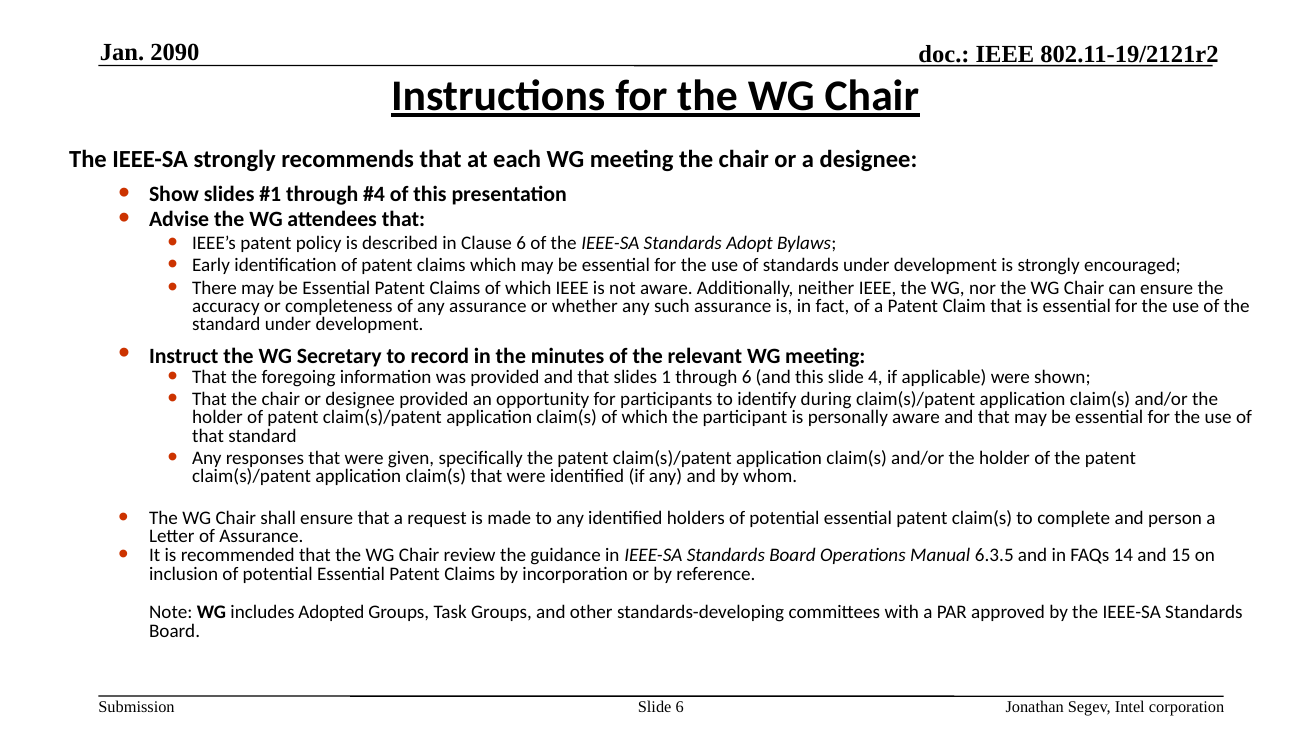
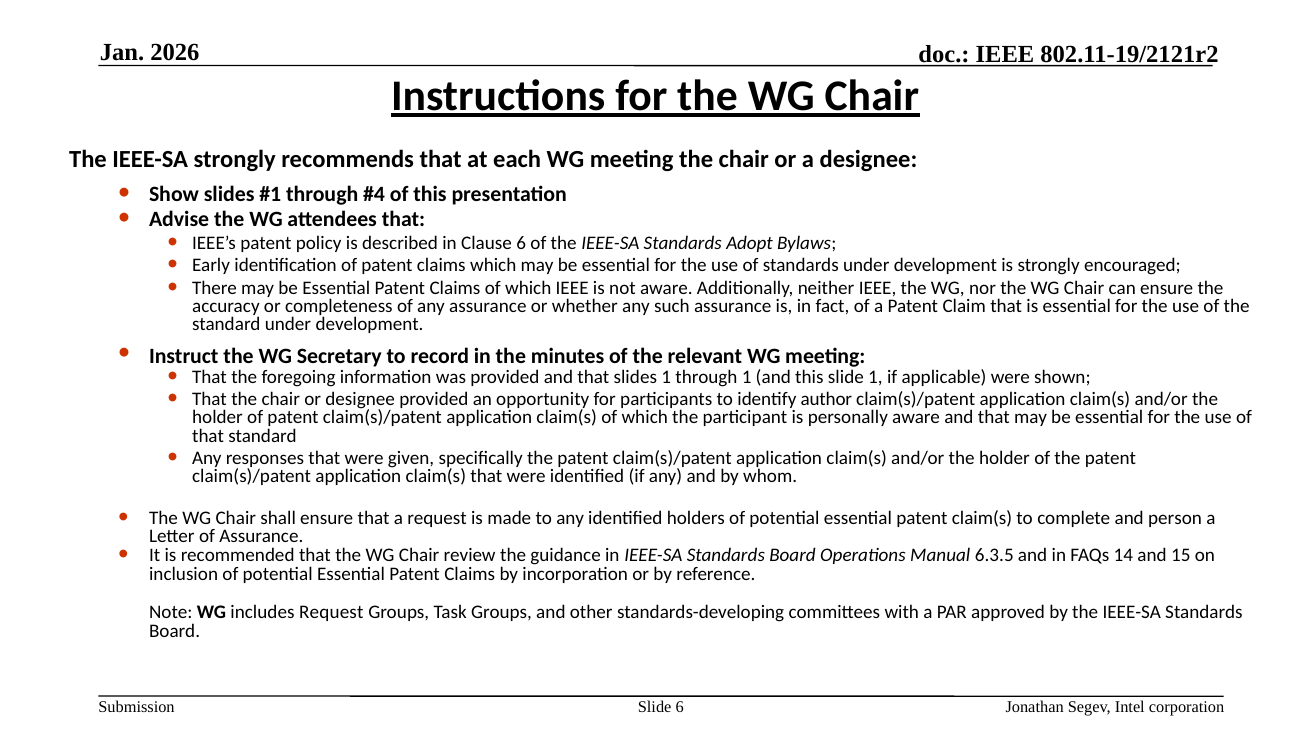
2090: 2090 -> 2026
through 6: 6 -> 1
slide 4: 4 -> 1
during: during -> author
includes Adopted: Adopted -> Request
